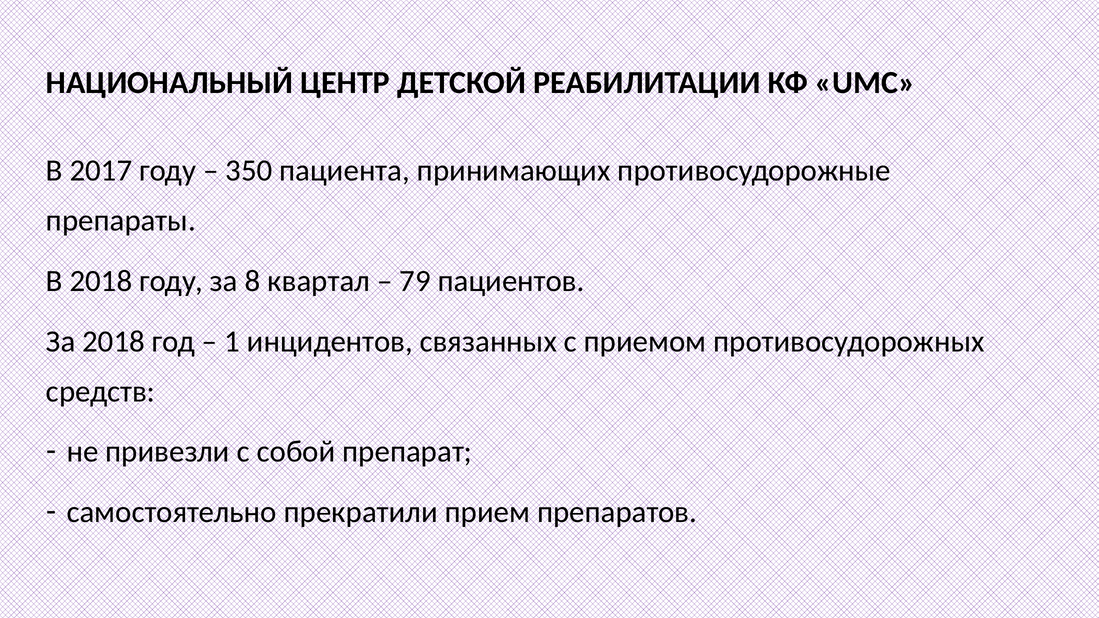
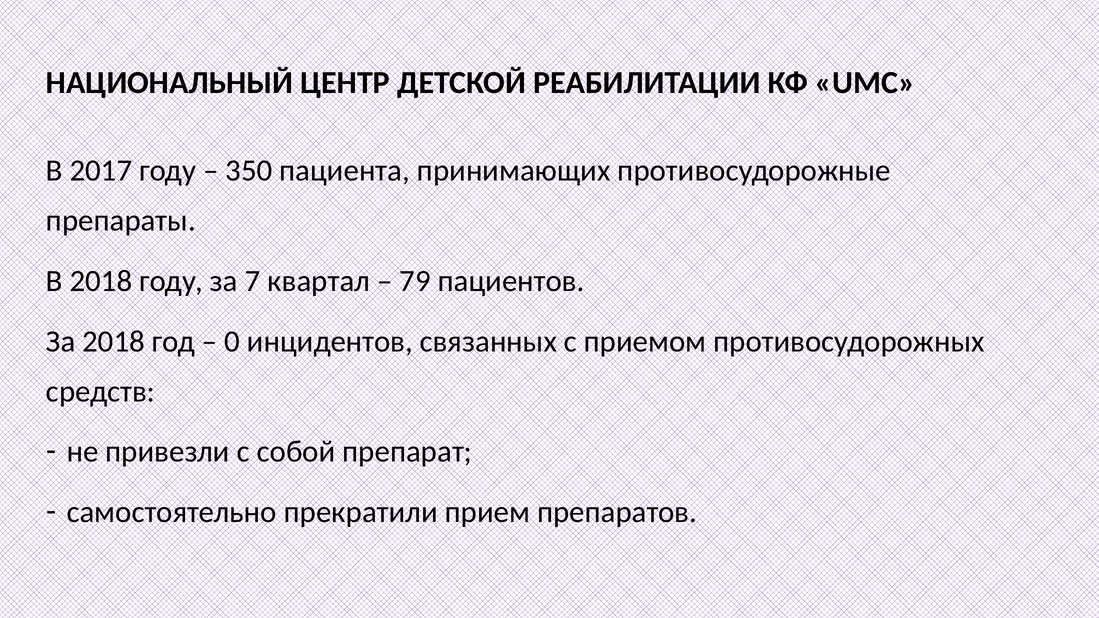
8: 8 -> 7
1: 1 -> 0
